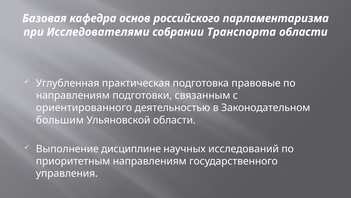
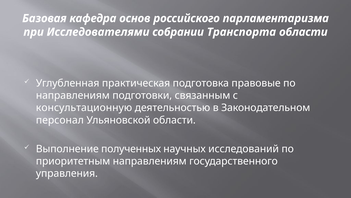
ориентированного: ориентированного -> консультационную
большим: большим -> персонал
дисциплине: дисциплине -> полученных
